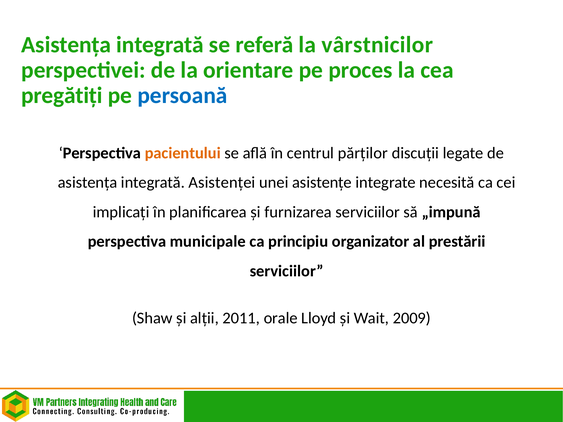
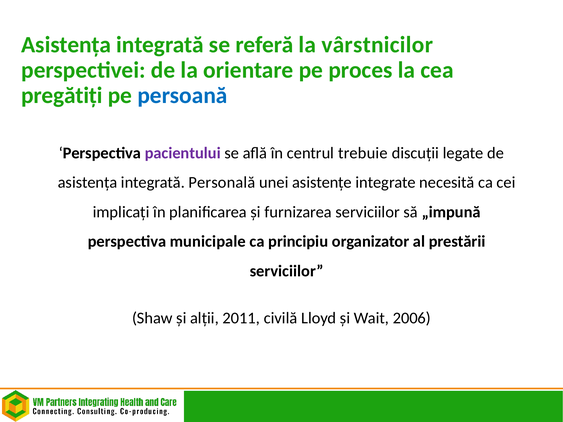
pacientului colour: orange -> purple
părților: părților -> trebuie
Asistenței: Asistenței -> Personală
orale: orale -> civilă
2009: 2009 -> 2006
